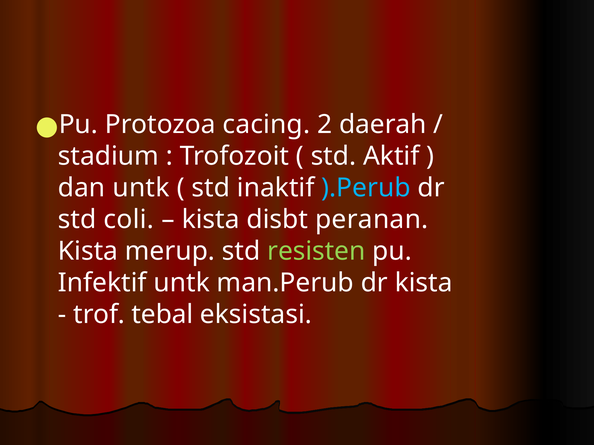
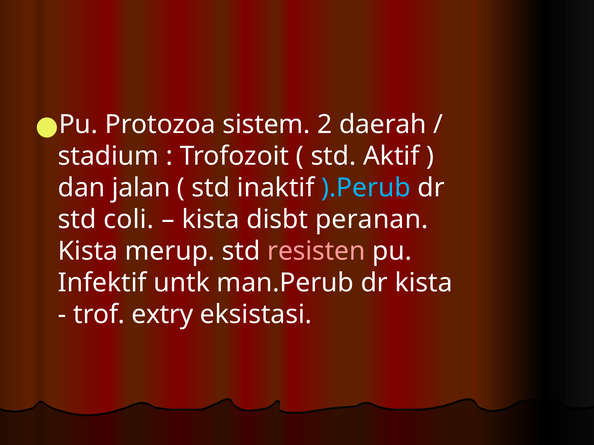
cacing: cacing -> sistem
dan untk: untk -> jalan
resisten colour: light green -> pink
tebal: tebal -> extry
